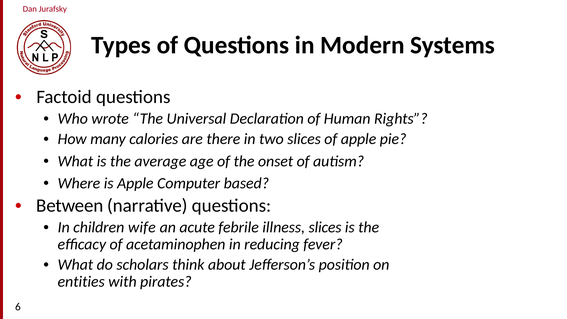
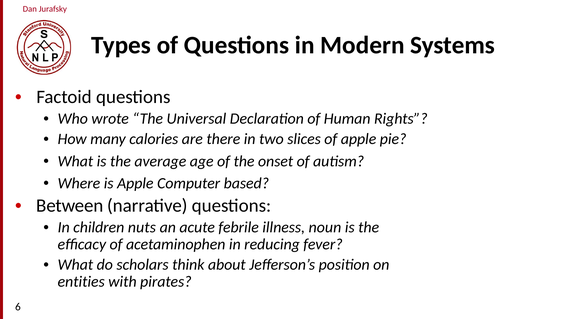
wife: wife -> nuts
illness slices: slices -> noun
